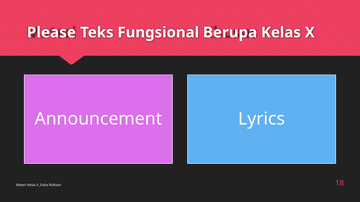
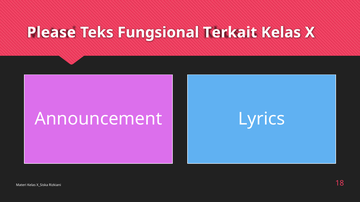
Berupa: Berupa -> Terkait
